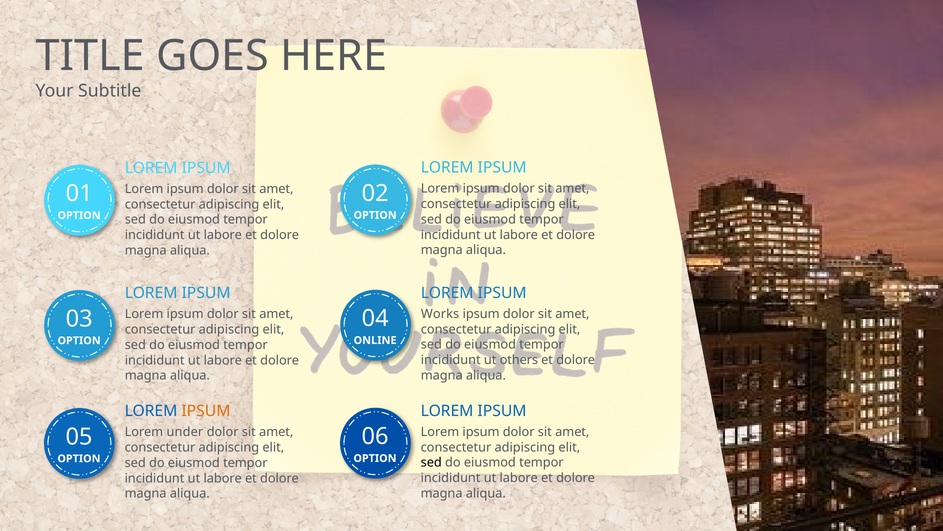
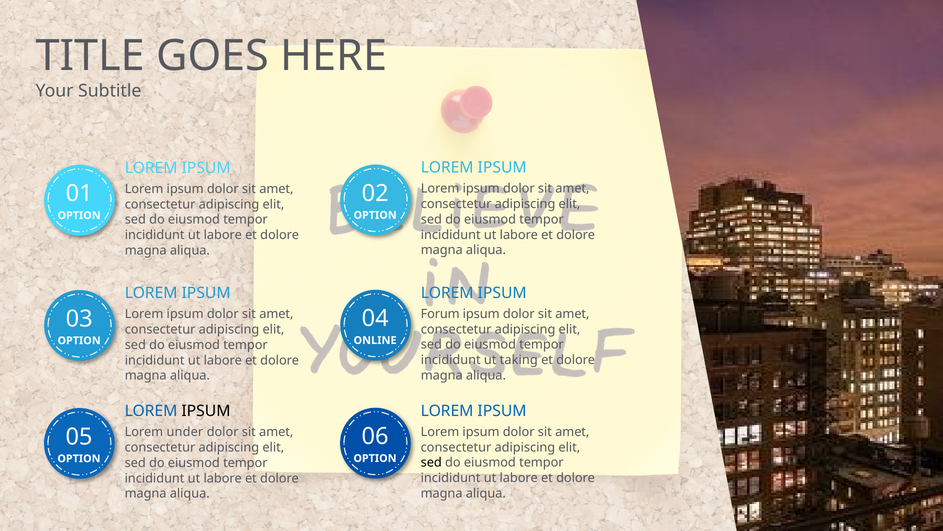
Works: Works -> Forum
others: others -> taking
IPSUM at (206, 411) colour: orange -> black
